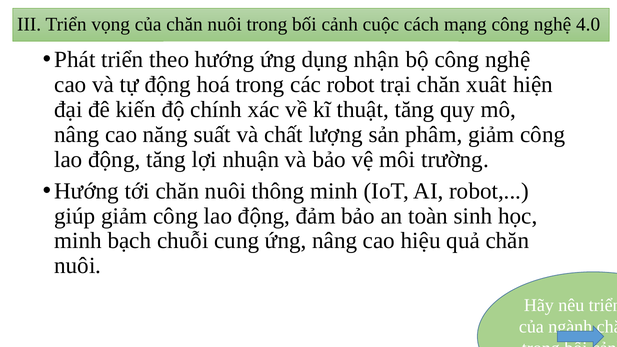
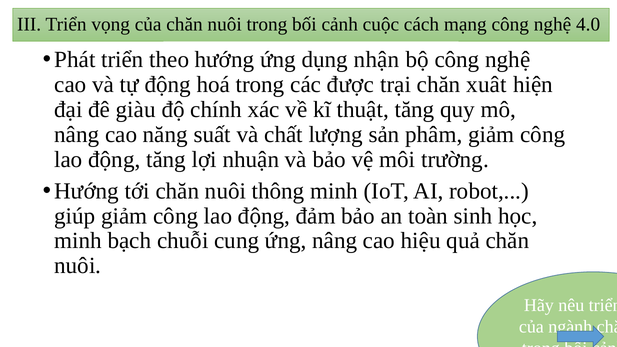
các robot: robot -> được
kiến: kiến -> giàu
